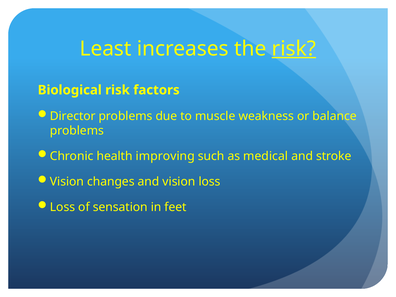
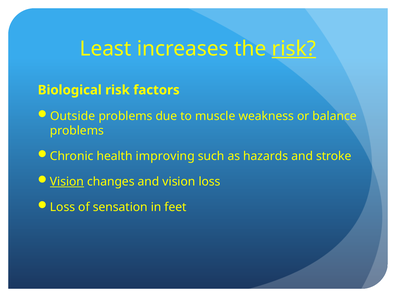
Director: Director -> Outside
medical: medical -> hazards
Vision at (67, 182) underline: none -> present
